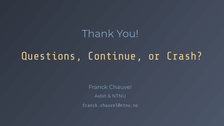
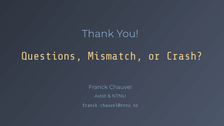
Continue: Continue -> Mismatch
